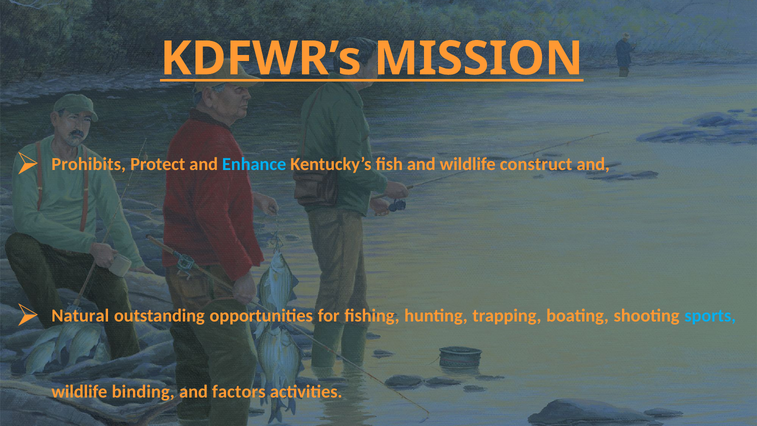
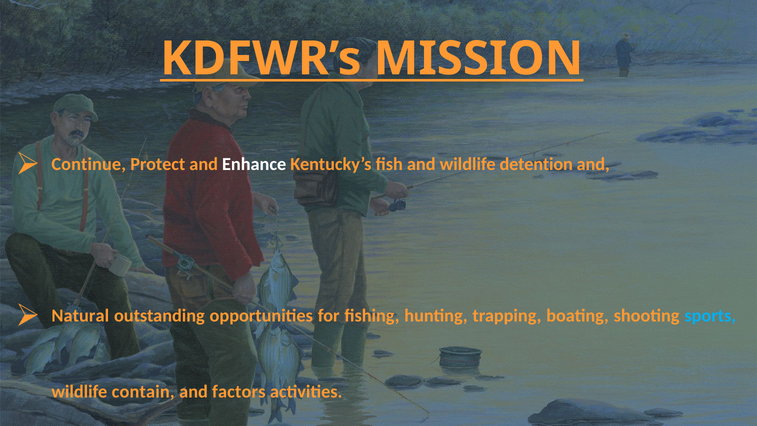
Prohibits: Prohibits -> Continue
Enhance colour: light blue -> white
construct: construct -> detention
binding: binding -> contain
